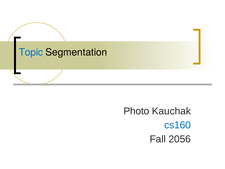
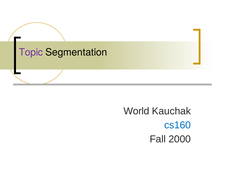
Topic colour: blue -> purple
Photo: Photo -> World
2056: 2056 -> 2000
